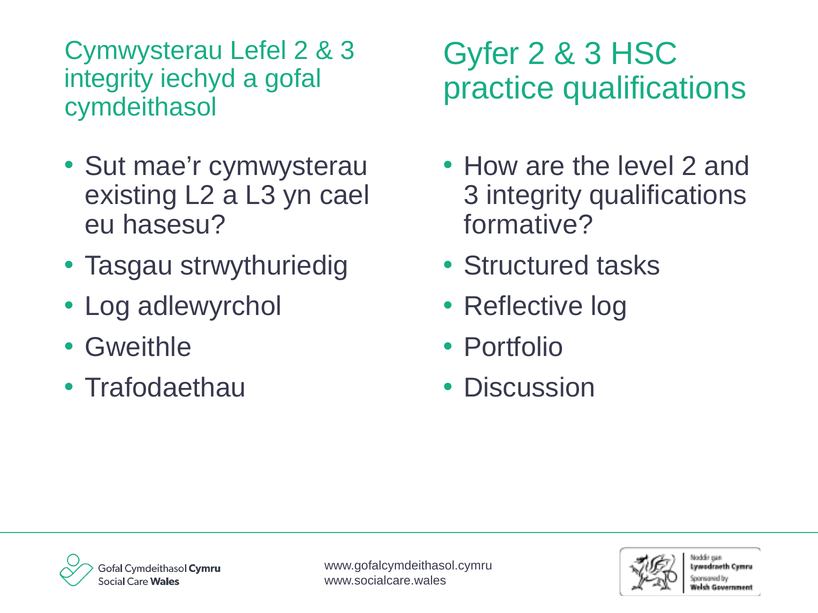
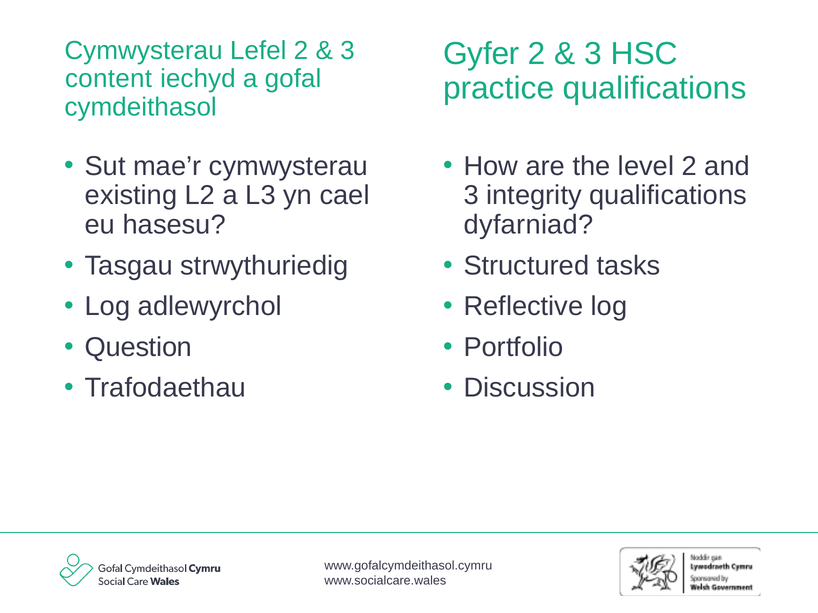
integrity at (109, 79): integrity -> content
formative: formative -> dyfarniad
Gweithle: Gweithle -> Question
